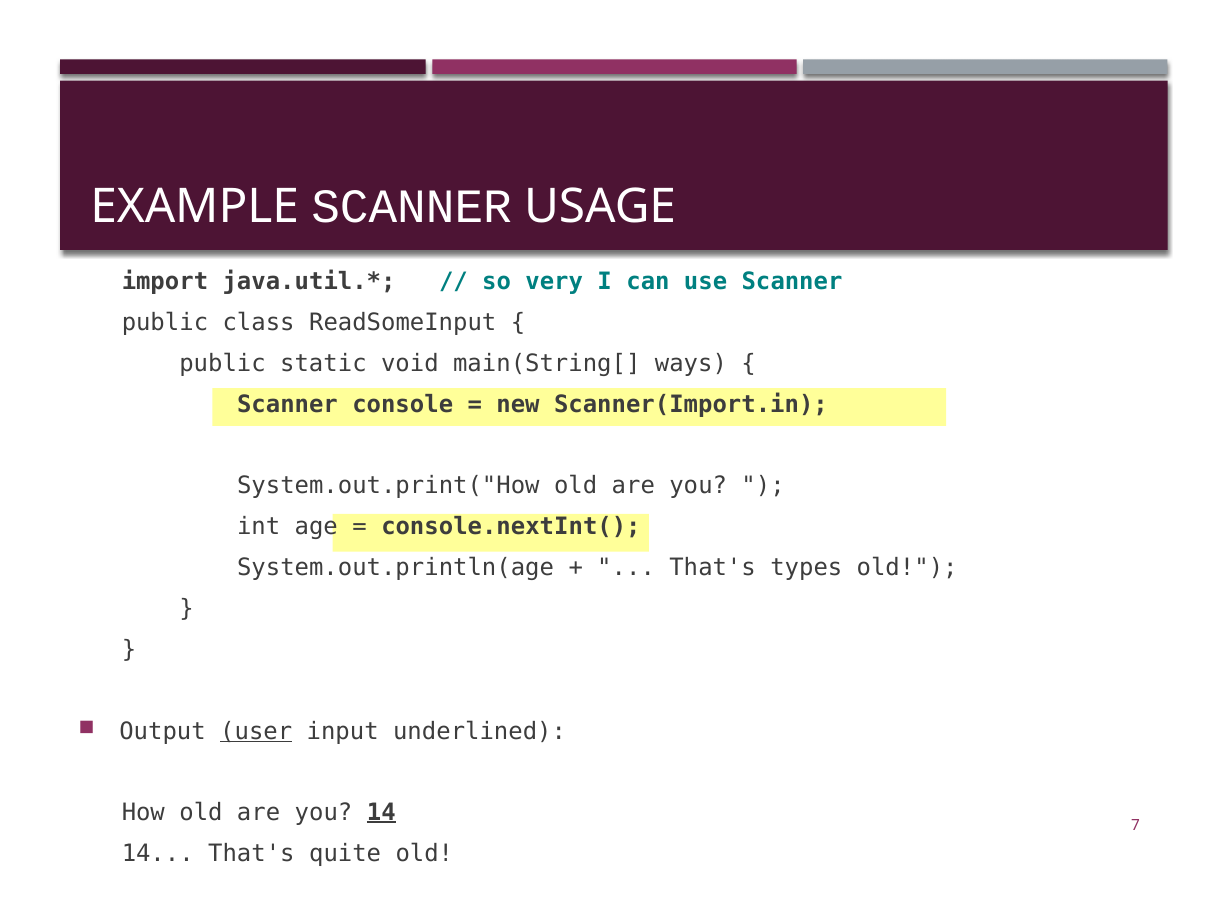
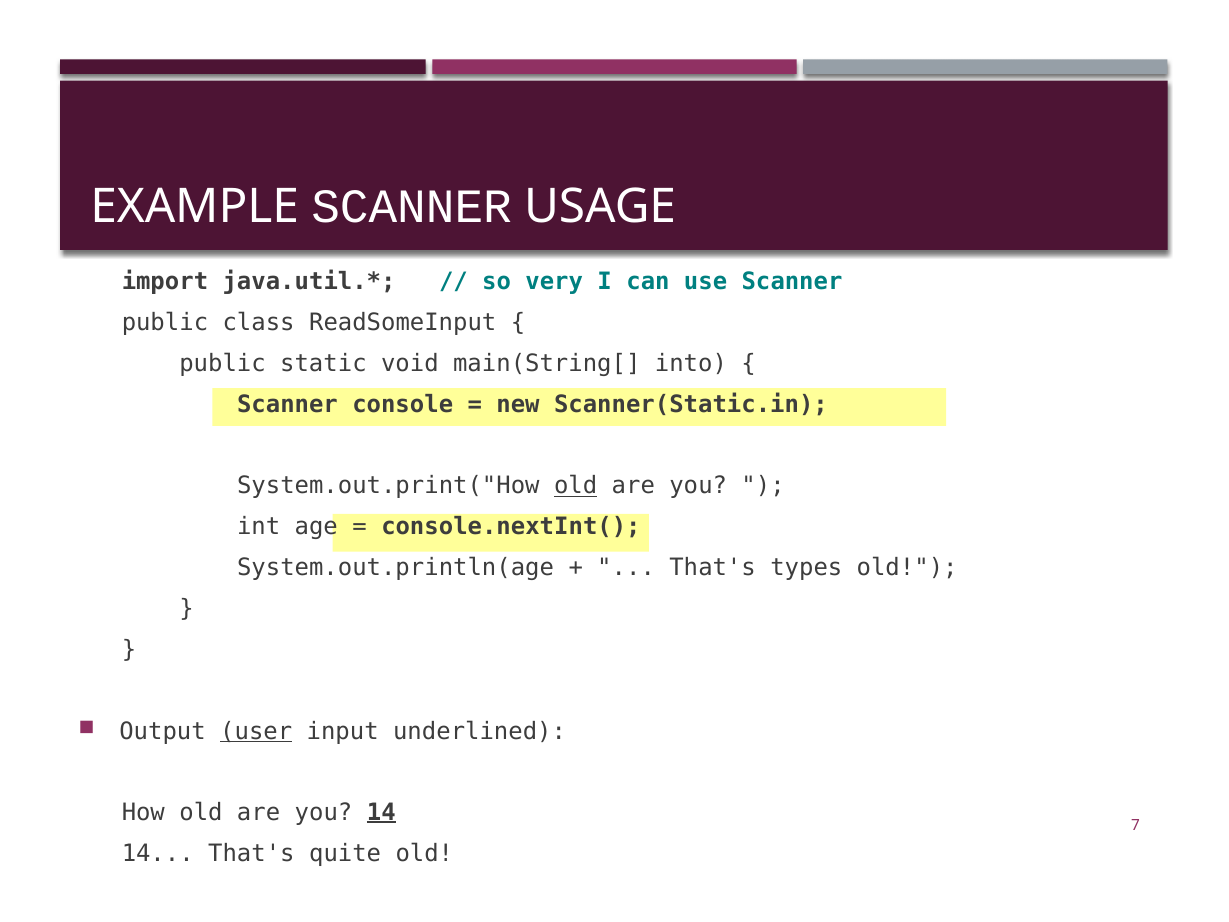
ways: ways -> into
Scanner(Import.in: Scanner(Import.in -> Scanner(Static.in
old at (576, 486) underline: none -> present
